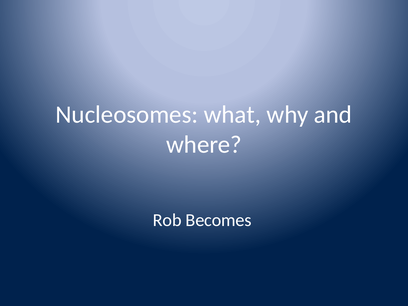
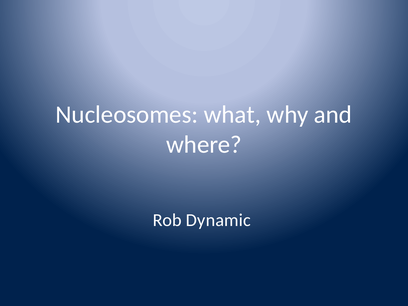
Becomes: Becomes -> Dynamic
